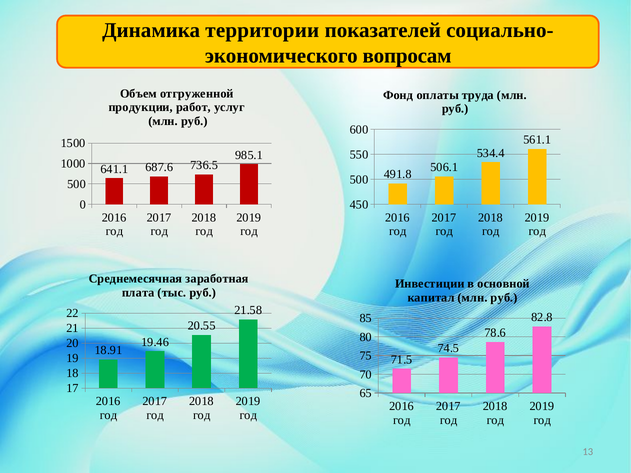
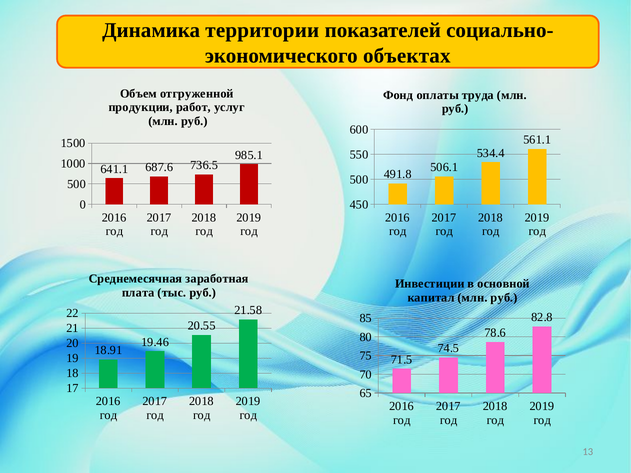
вопросам: вопросам -> объектах
